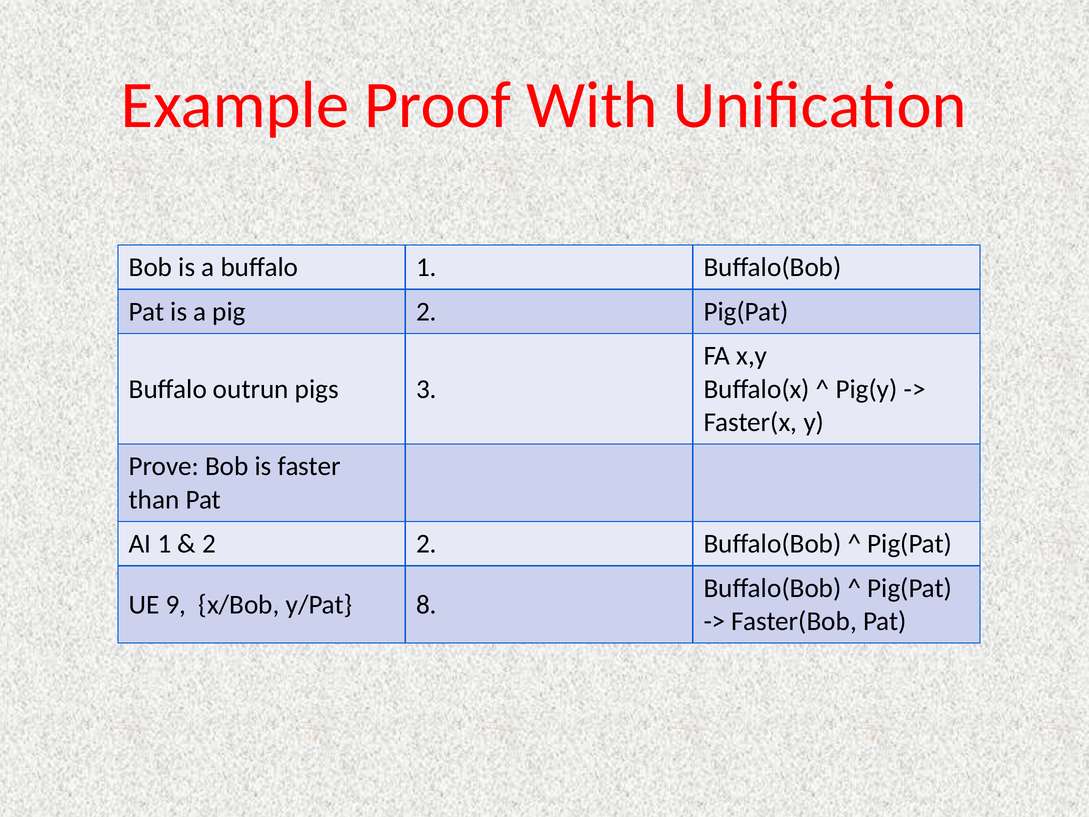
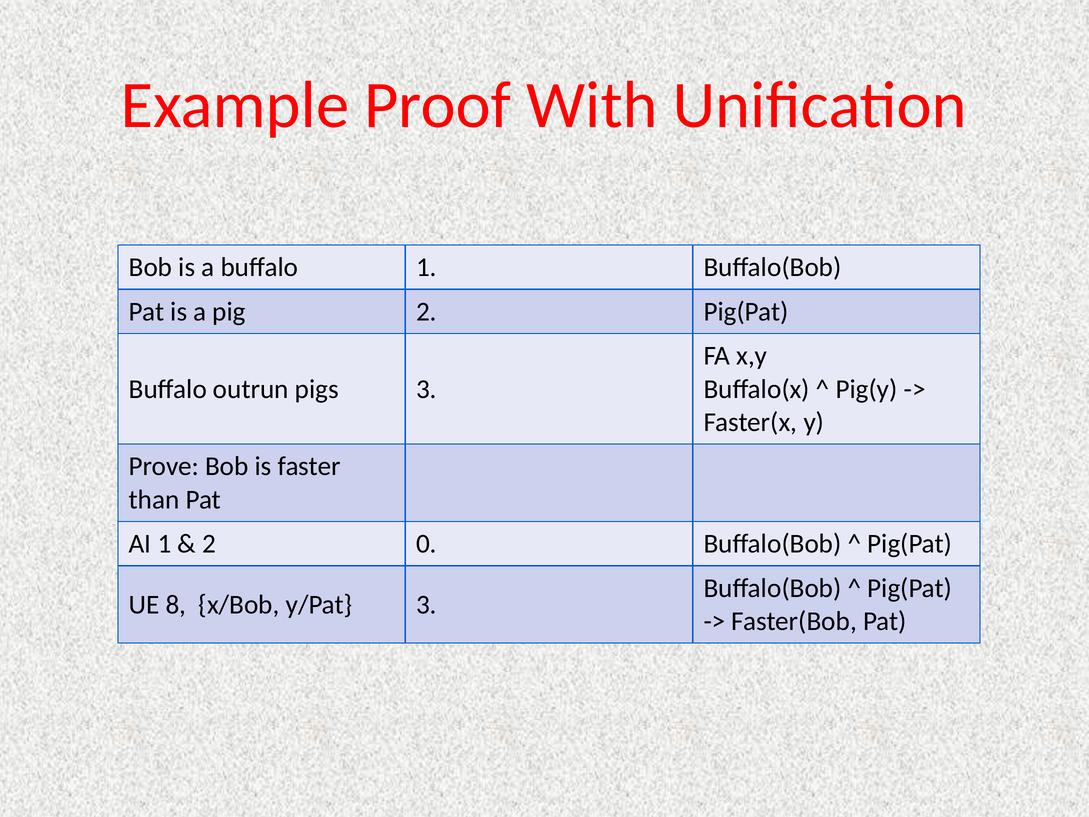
2 2: 2 -> 0
9: 9 -> 8
y/Pat 8: 8 -> 3
